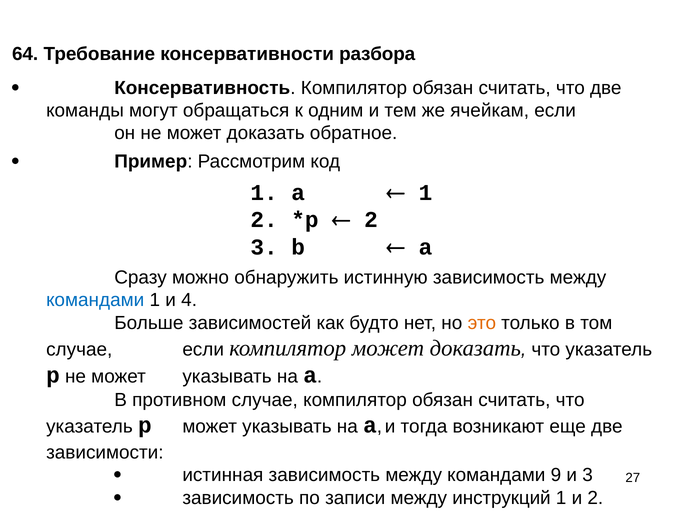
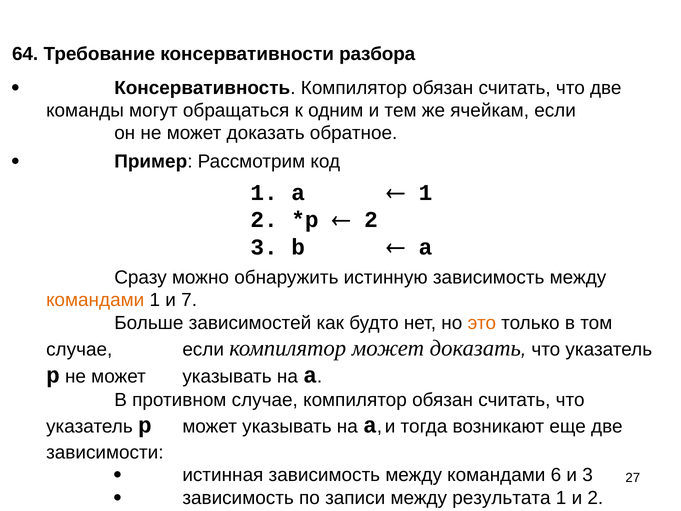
командами at (95, 300) colour: blue -> orange
4: 4 -> 7
9: 9 -> 6
инструкций: инструкций -> результата
